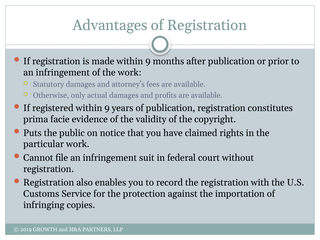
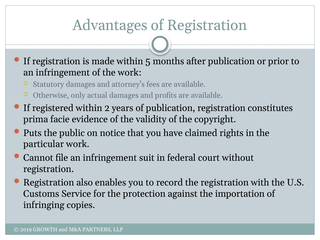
made within 9: 9 -> 5
registered within 9: 9 -> 2
